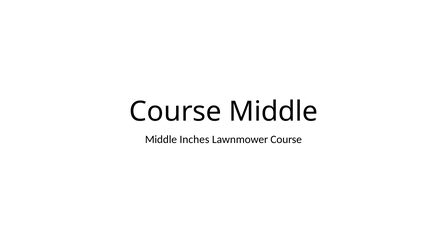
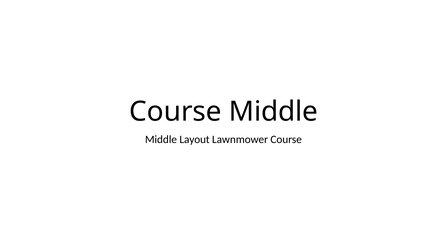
Inches: Inches -> Layout
